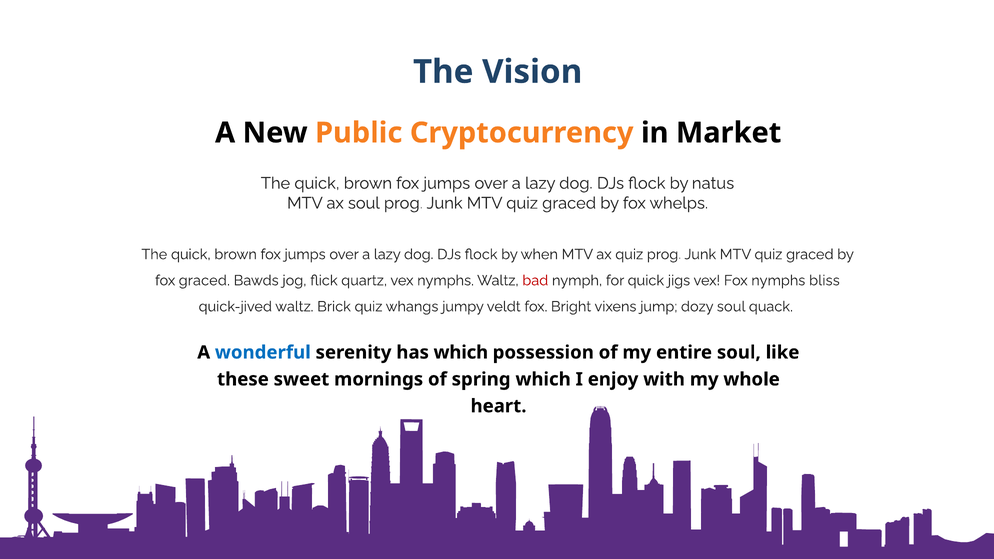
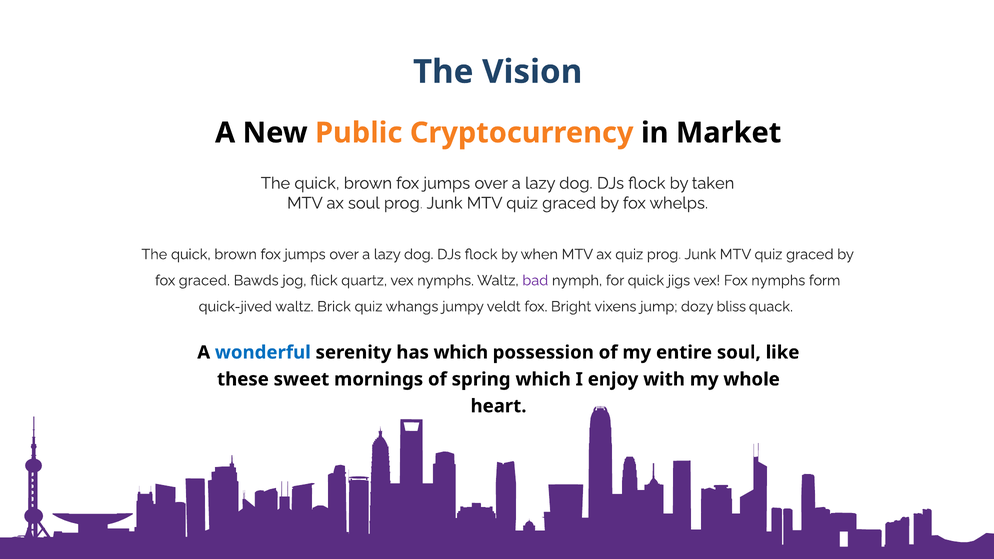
natus: natus -> taken
bad colour: red -> purple
bliss: bliss -> form
dozy soul: soul -> bliss
